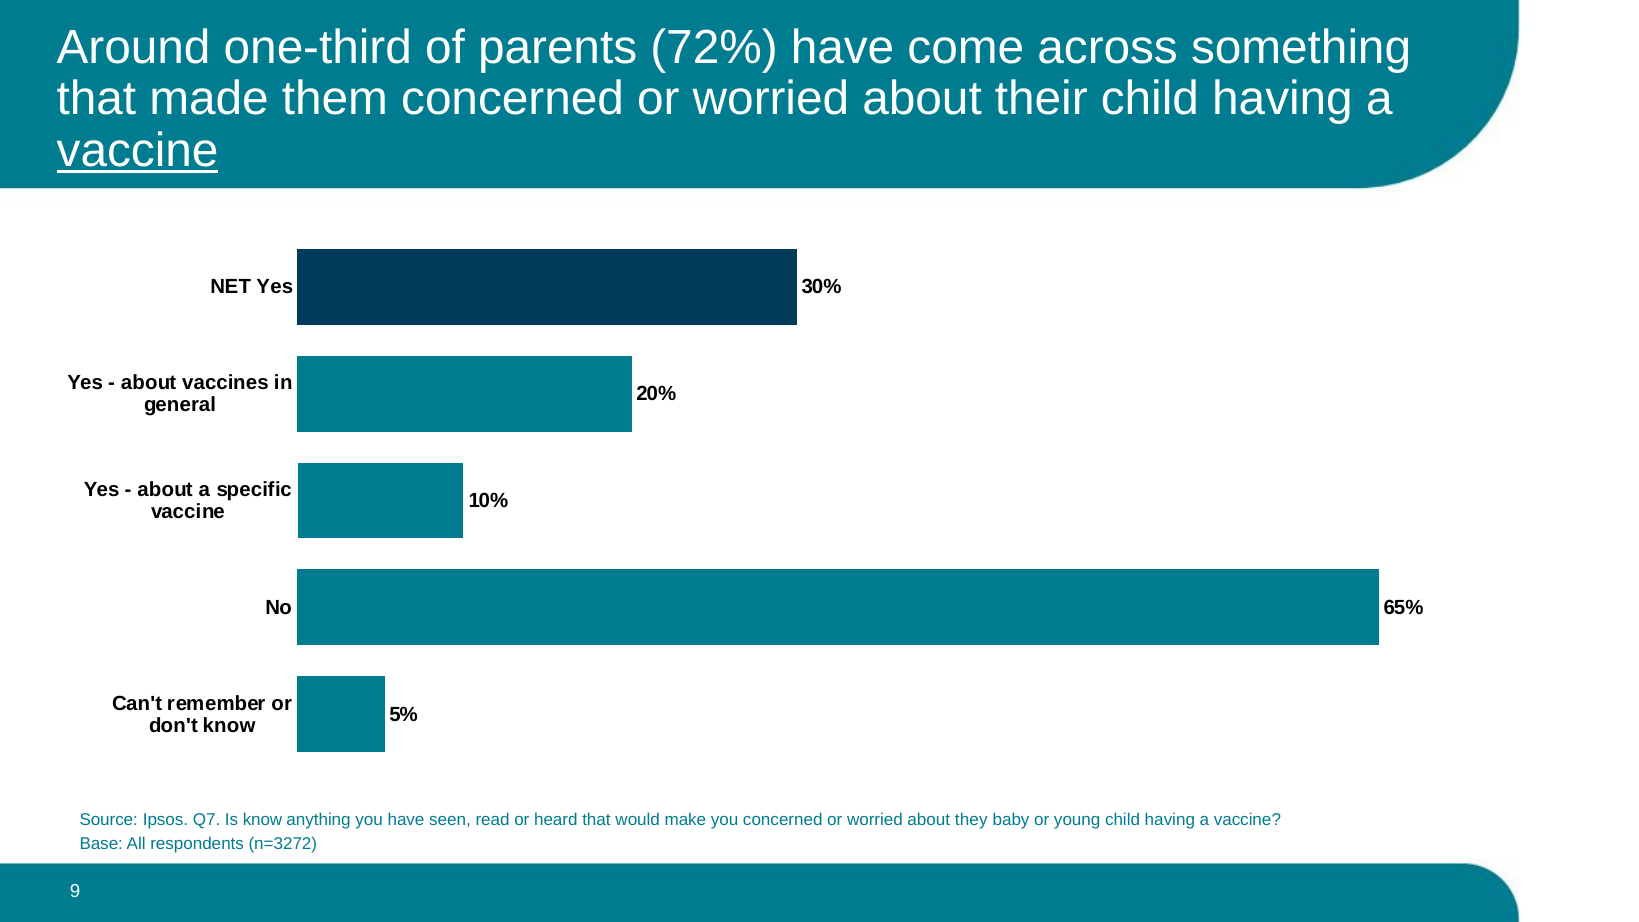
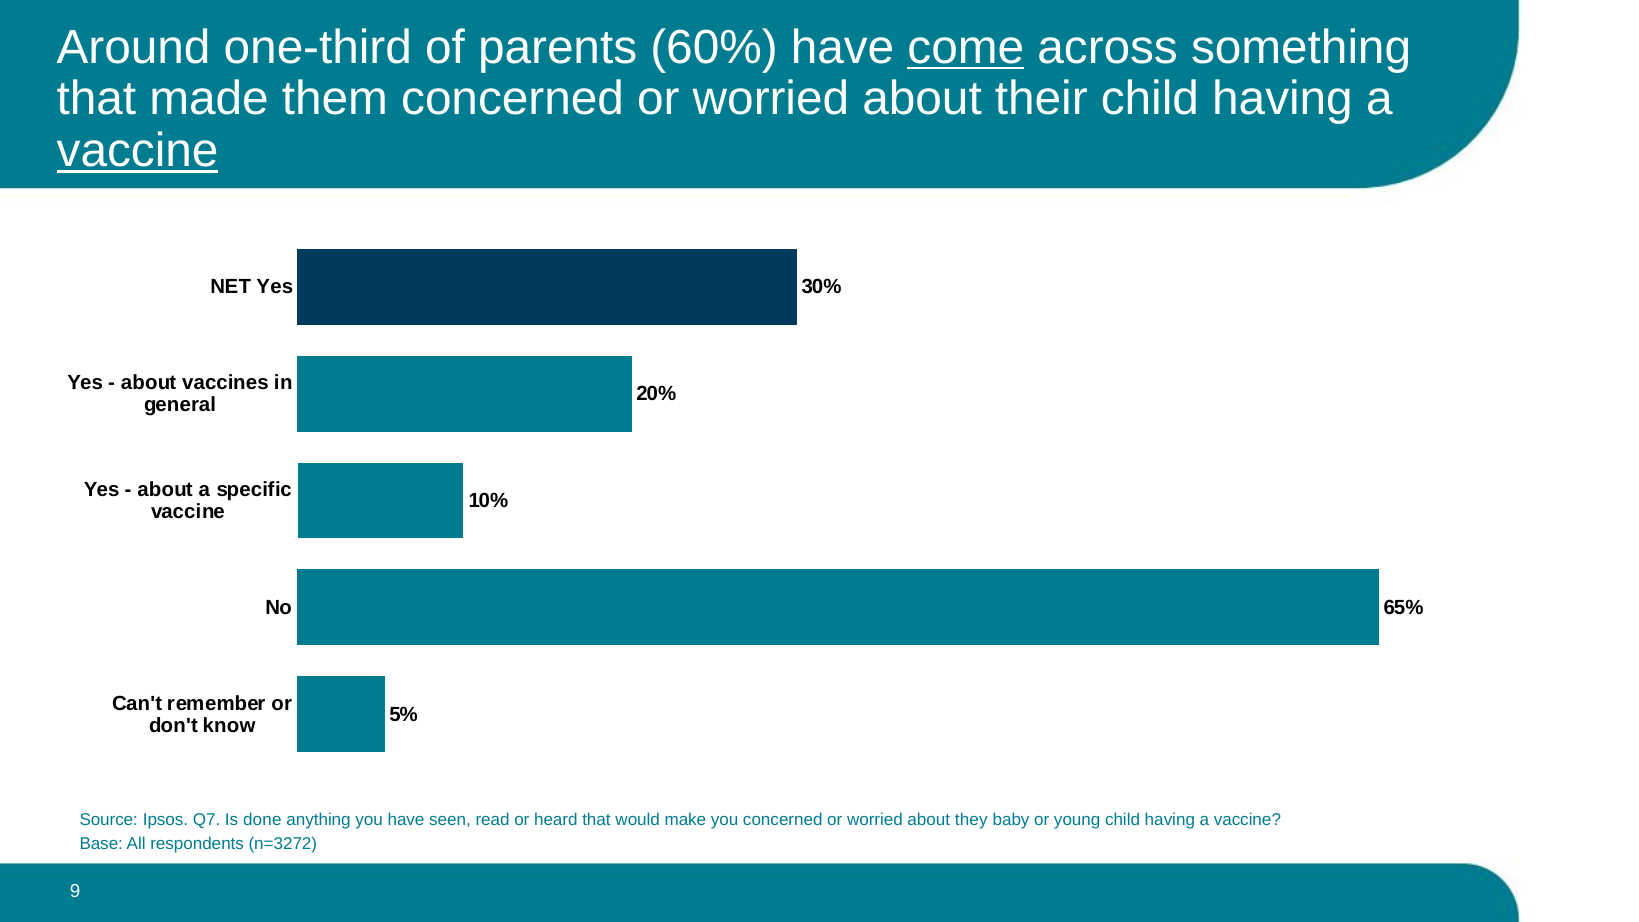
72%: 72% -> 60%
come underline: none -> present
Is know: know -> done
